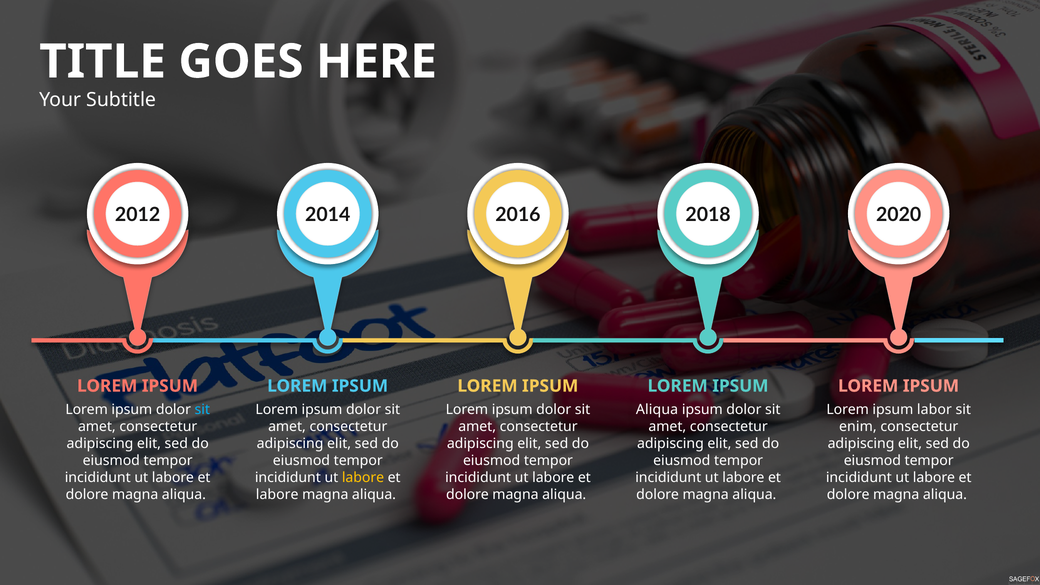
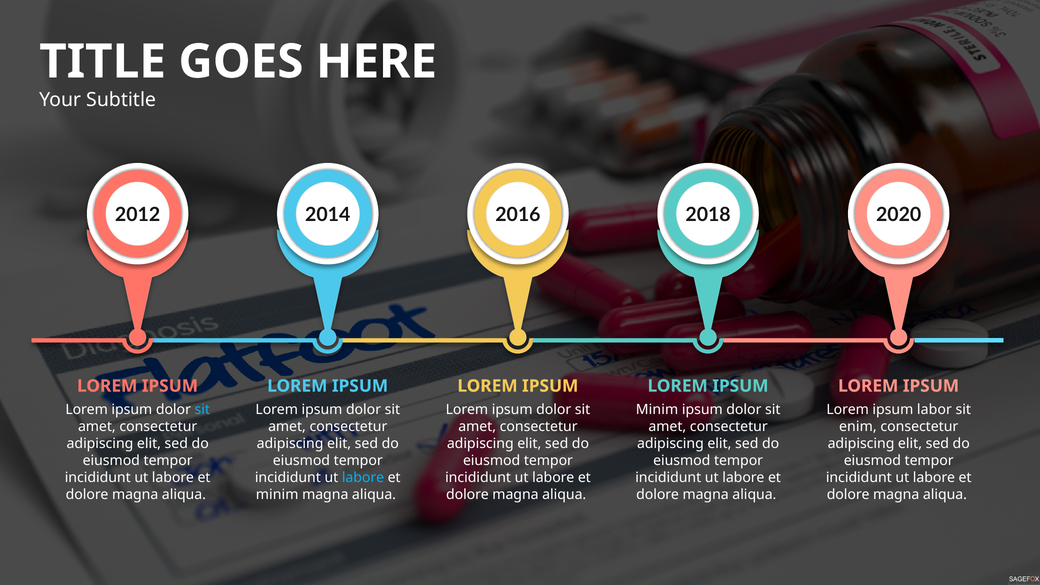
Aliqua at (657, 410): Aliqua -> Minim
labore at (363, 478) colour: yellow -> light blue
labore at (277, 494): labore -> minim
